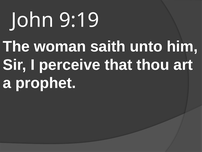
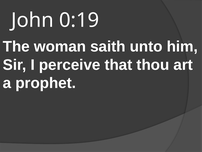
9:19: 9:19 -> 0:19
